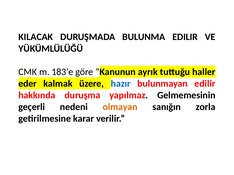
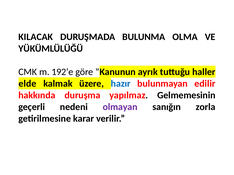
BULUNMA EDILIR: EDILIR -> OLMA
183’e: 183’e -> 192’e
eder: eder -> elde
olmayan colour: orange -> purple
